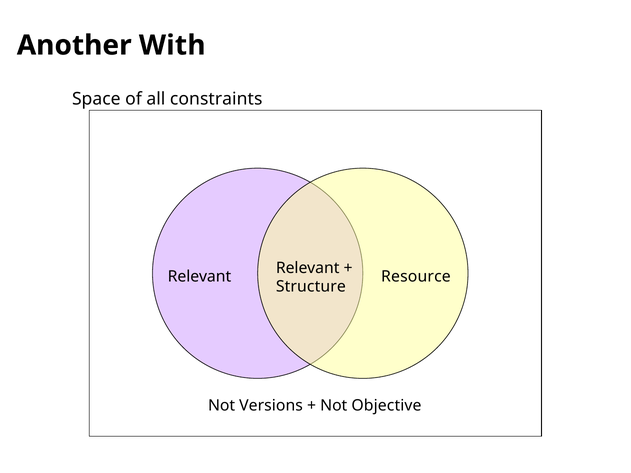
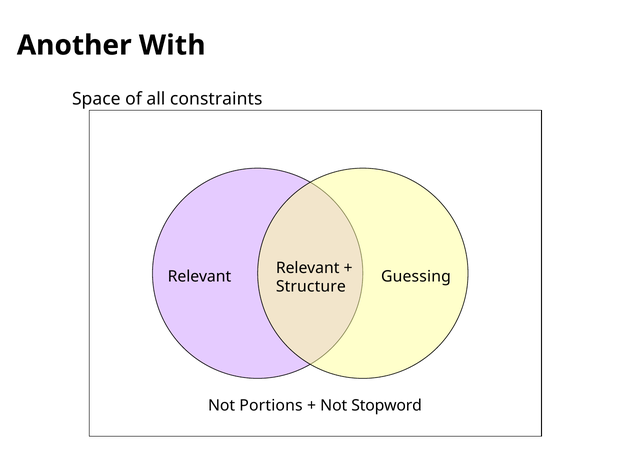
Resource: Resource -> Guessing
Versions: Versions -> Portions
Objective: Objective -> Stopword
